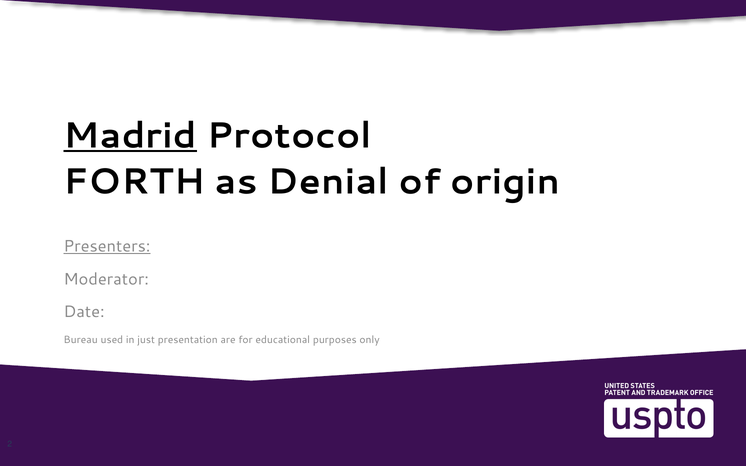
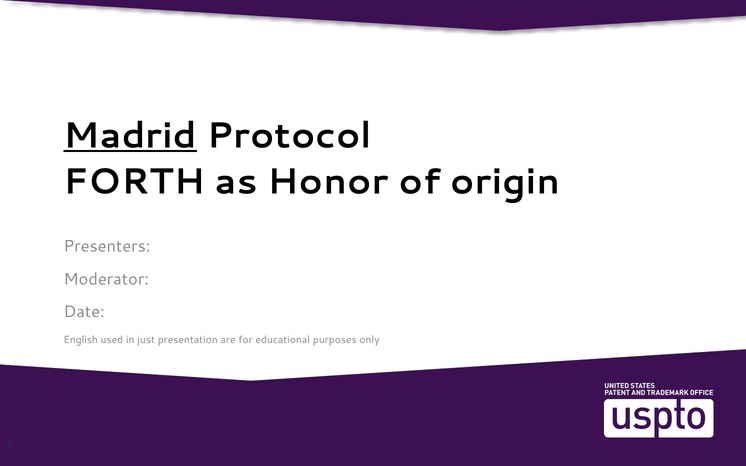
Denial: Denial -> Honor
Presenters underline: present -> none
Bureau: Bureau -> English
